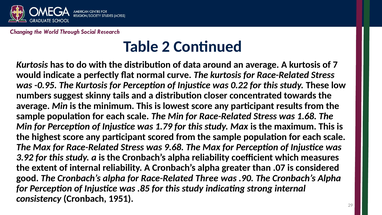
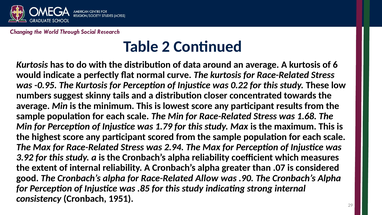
7: 7 -> 6
9.68: 9.68 -> 2.94
Three: Three -> Allow
